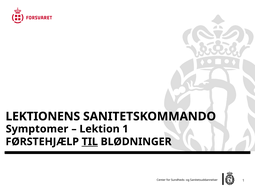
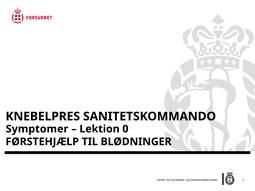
LEKTIONENS: LEKTIONENS -> KNEBELPRES
Lektion 1: 1 -> 0
TIL underline: present -> none
